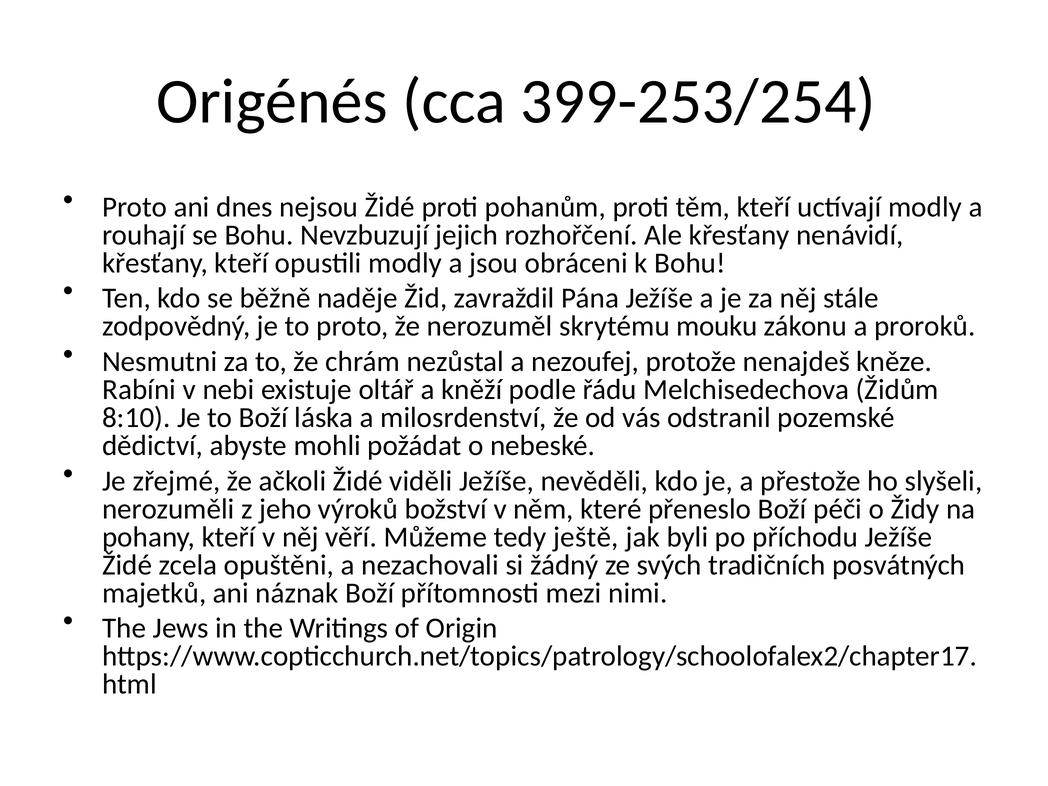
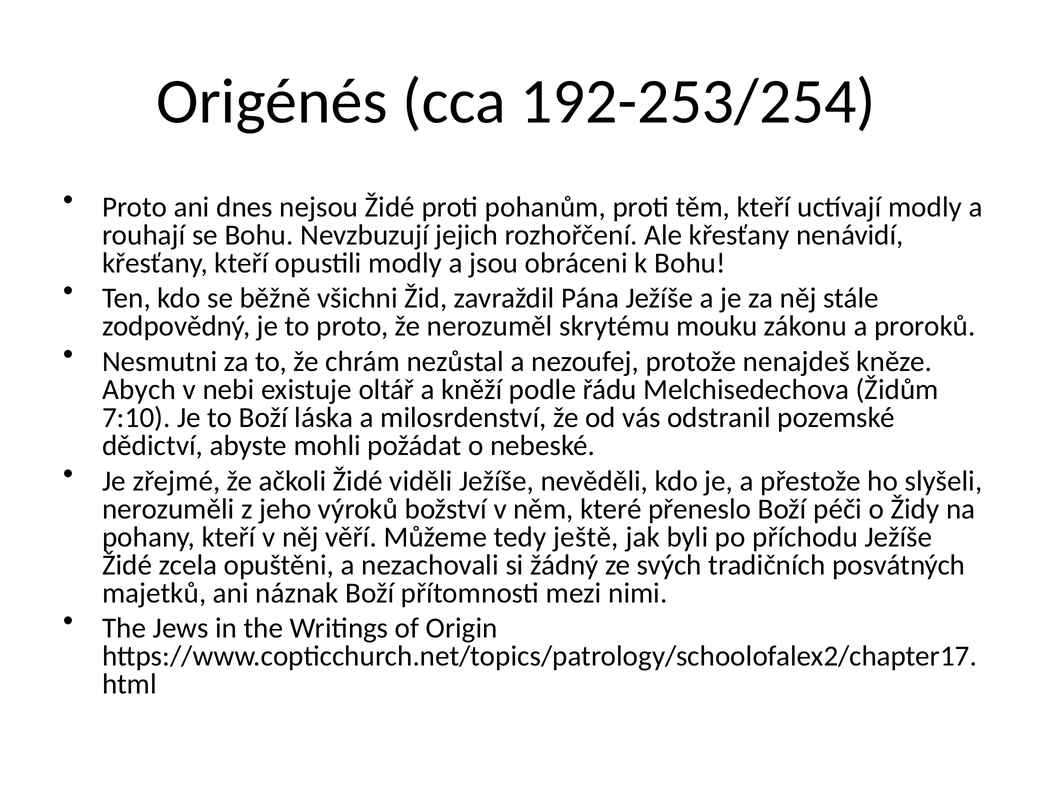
399-253/254: 399-253/254 -> 192-253/254
naděje: naděje -> všichni
Rabíni: Rabíni -> Abych
8:10: 8:10 -> 7:10
